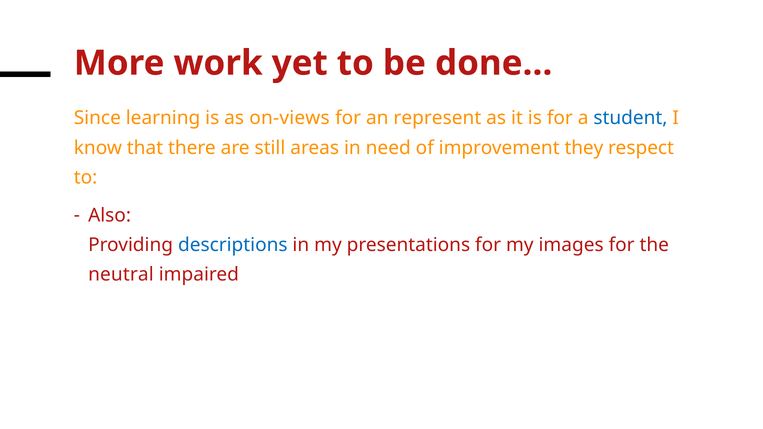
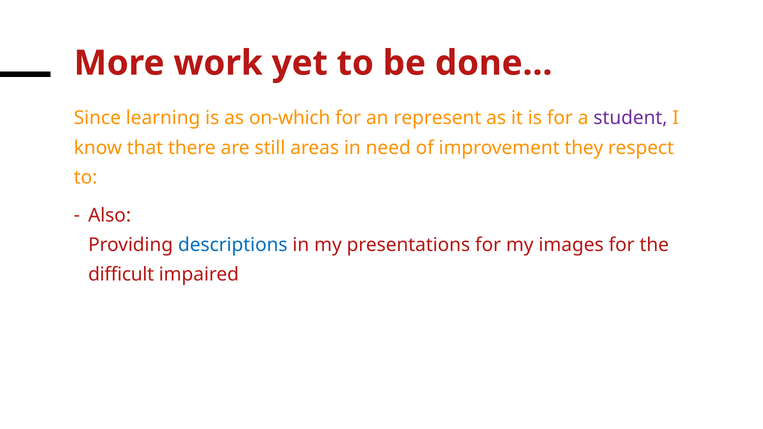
on-views: on-views -> on-which
student colour: blue -> purple
neutral: neutral -> difficult
